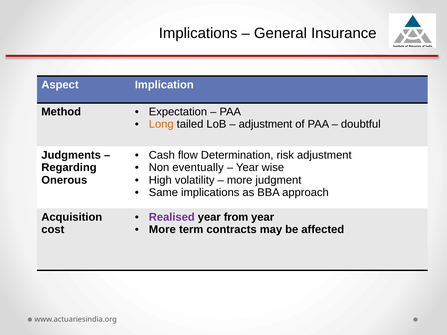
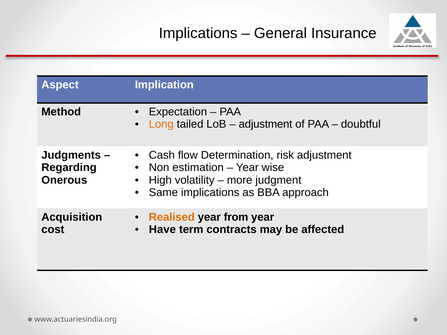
eventually: eventually -> estimation
Realised colour: purple -> orange
More at (162, 230): More -> Have
